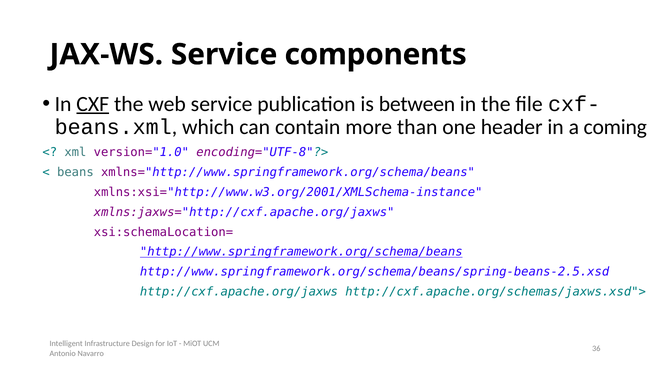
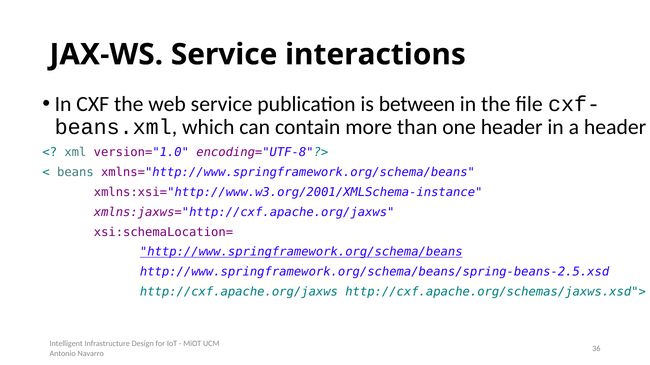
components: components -> interactions
CXF underline: present -> none
a coming: coming -> header
